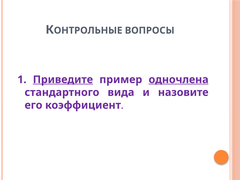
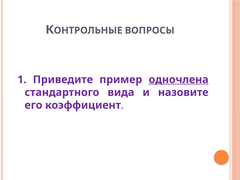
Приведите underline: present -> none
